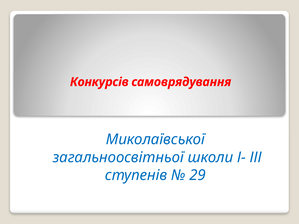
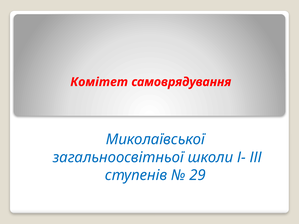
Конкурсів: Конкурсів -> Комітет
